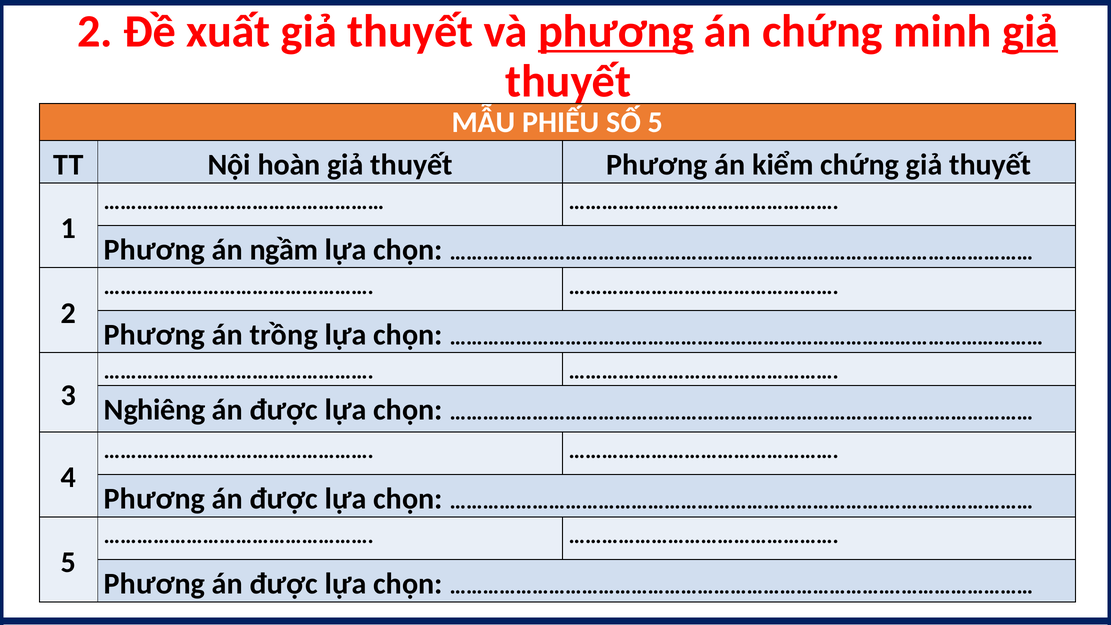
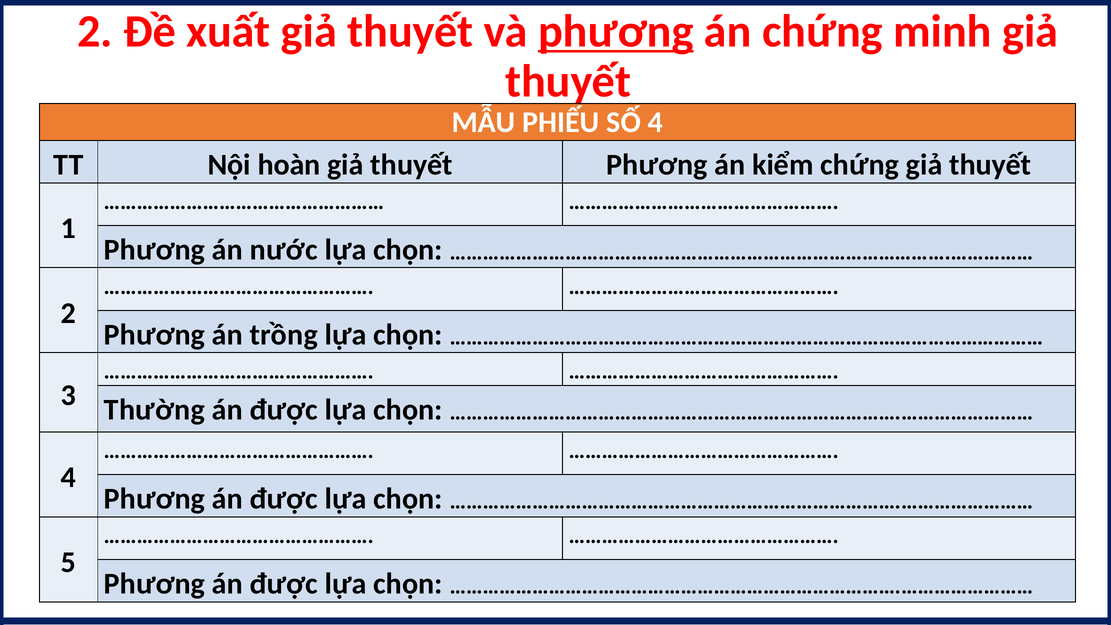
giả at (1030, 31) underline: present -> none
SỐ 5: 5 -> 4
ngầm: ngầm -> nước
Nghiêng: Nghiêng -> Thường
